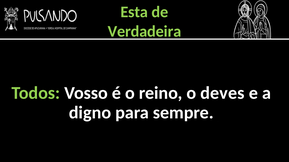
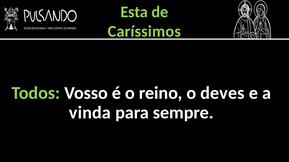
Verdadeira: Verdadeira -> Caríssimos
digno: digno -> vinda
